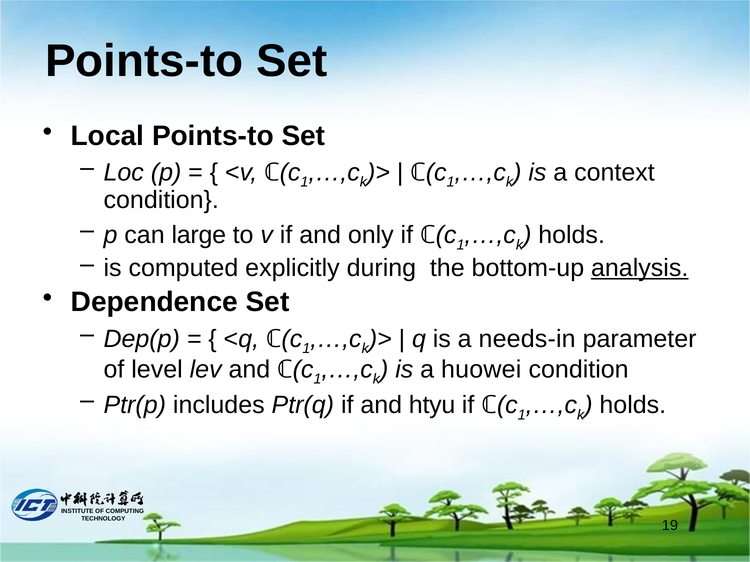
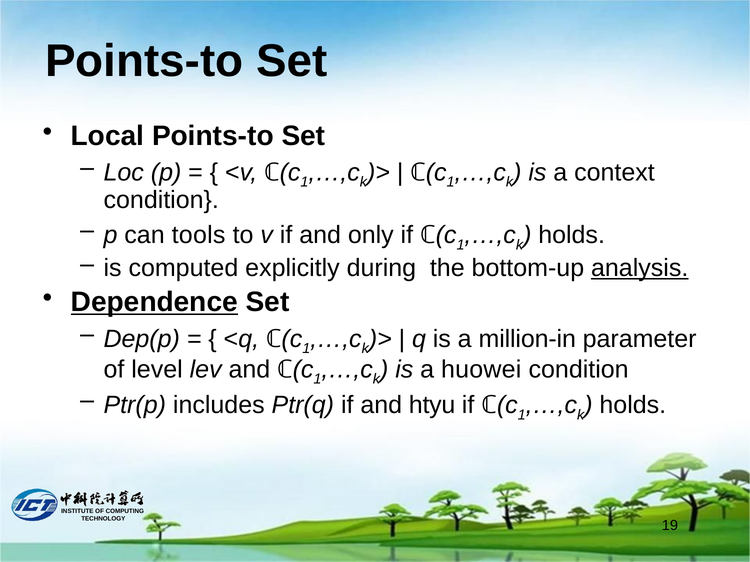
large: large -> tools
Dependence underline: none -> present
needs-in: needs-in -> million-in
